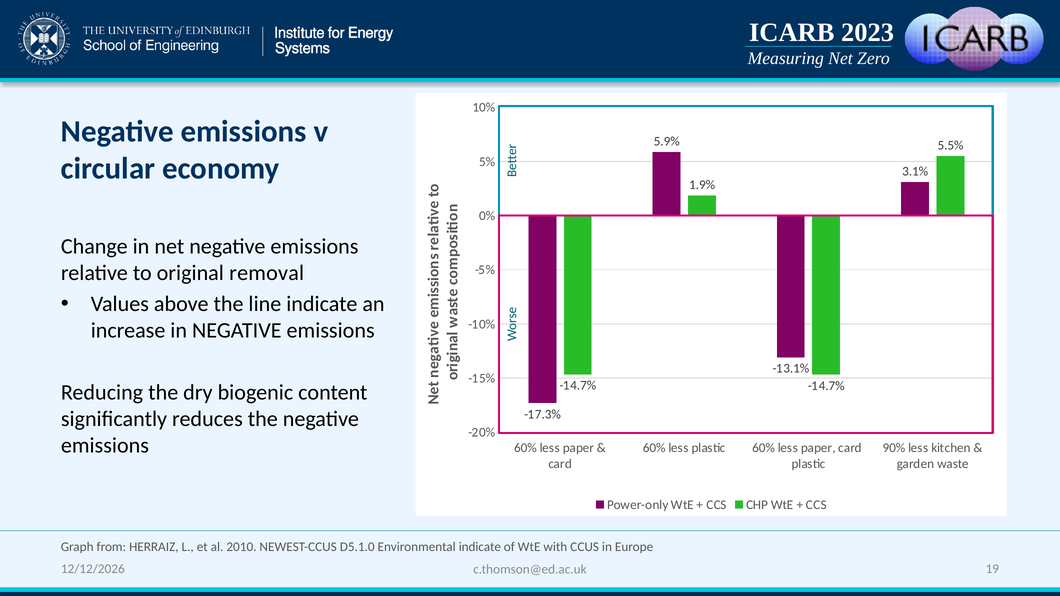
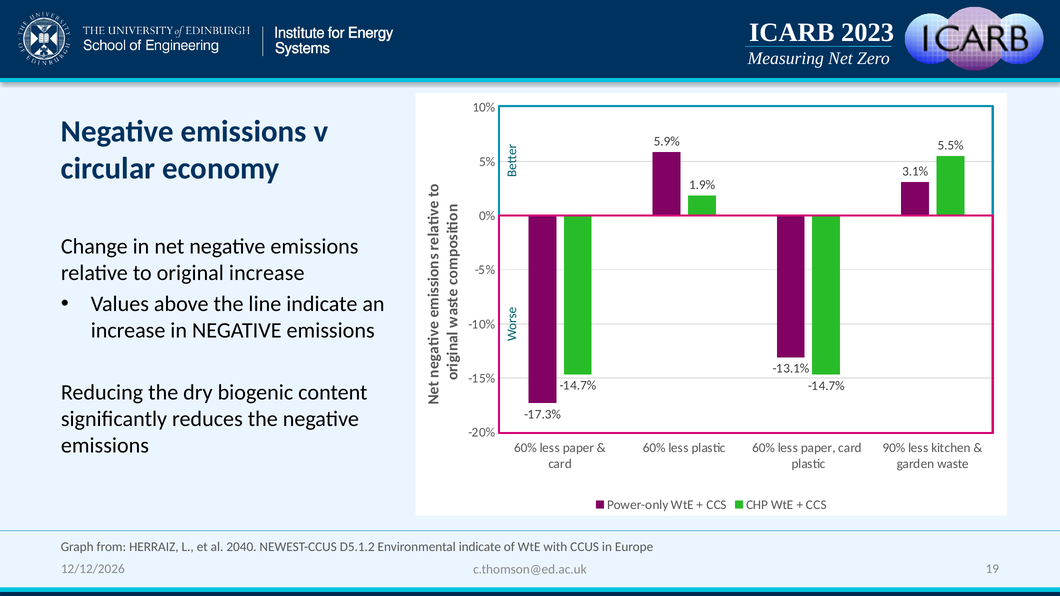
original removal: removal -> increase
2010: 2010 -> 2040
D5.1.0: D5.1.0 -> D5.1.2
